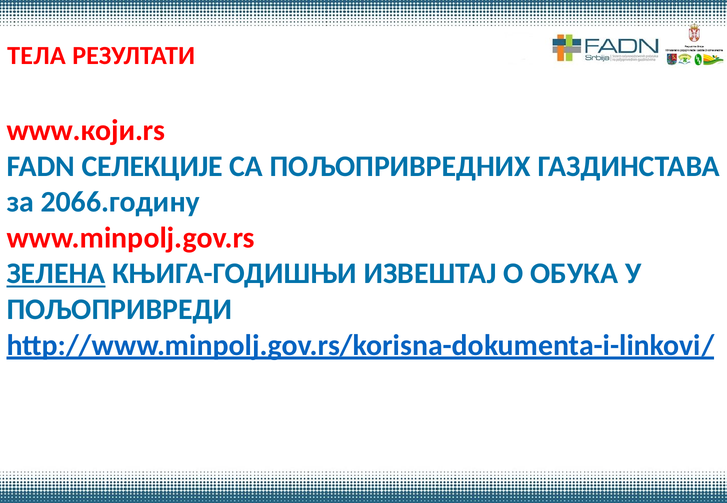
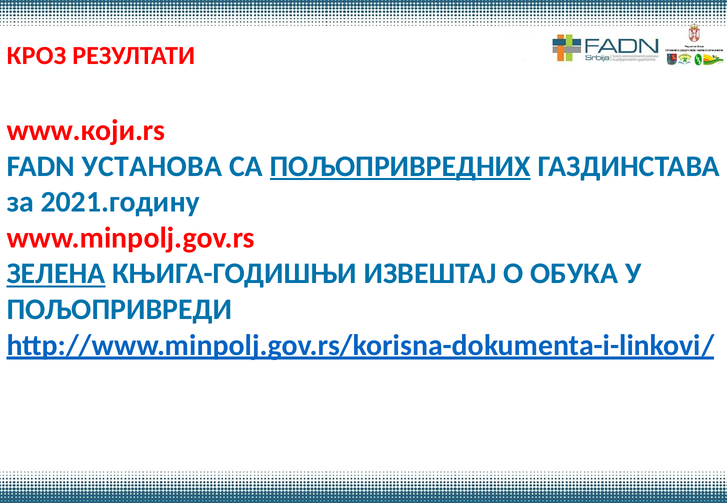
ТЕЛА: ТЕЛА -> КРОЗ
СЕЛЕКЦИЈЕ: СЕЛЕКЦИЈЕ -> УСТАНОВА
ПОЉОПРИВРЕДНИХ underline: none -> present
2066.годину: 2066.годину -> 2021.годину
